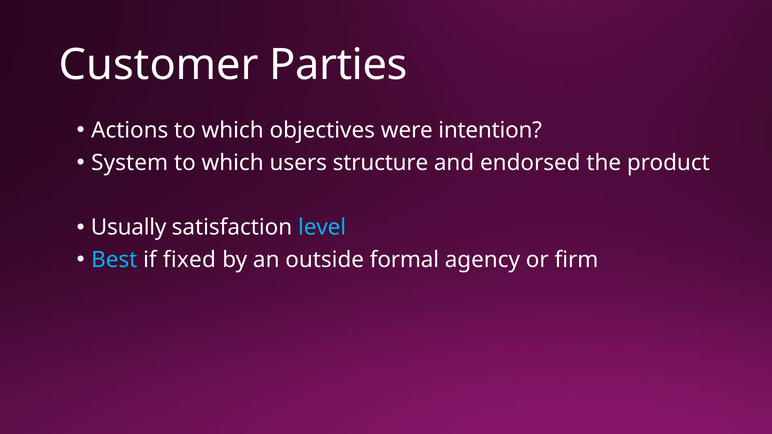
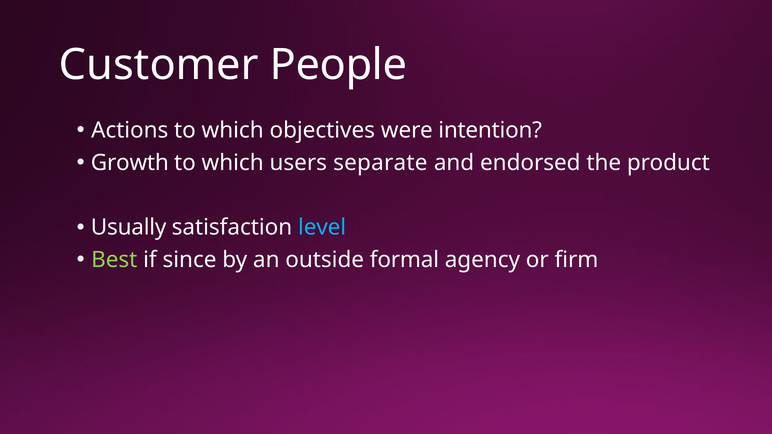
Parties: Parties -> People
System: System -> Growth
structure: structure -> separate
Best colour: light blue -> light green
fixed: fixed -> since
